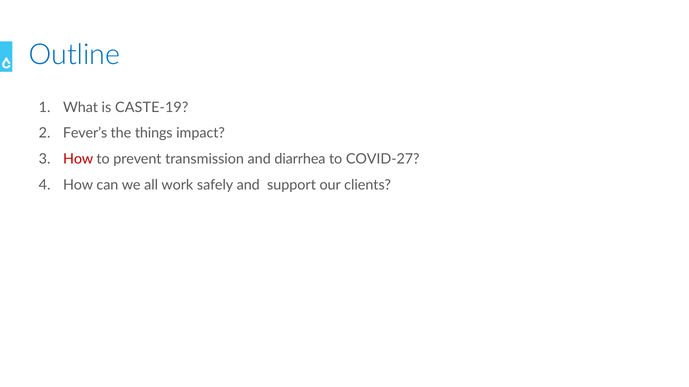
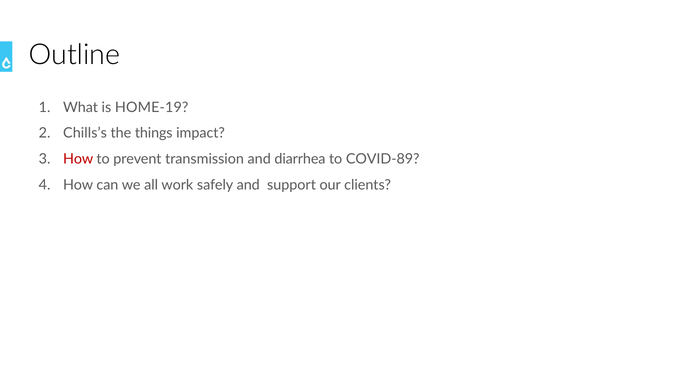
Outline colour: blue -> black
CASTE-19: CASTE-19 -> HOME-19
Fever’s: Fever’s -> Chills’s
COVID-27: COVID-27 -> COVID-89
